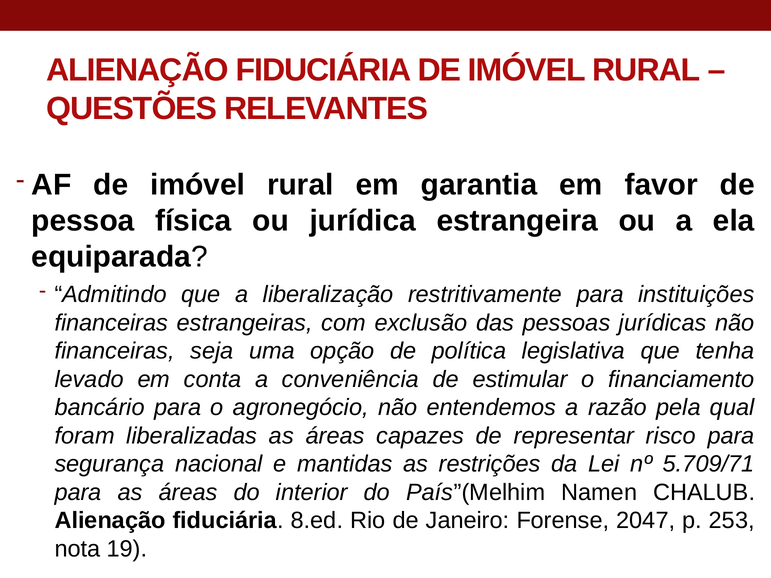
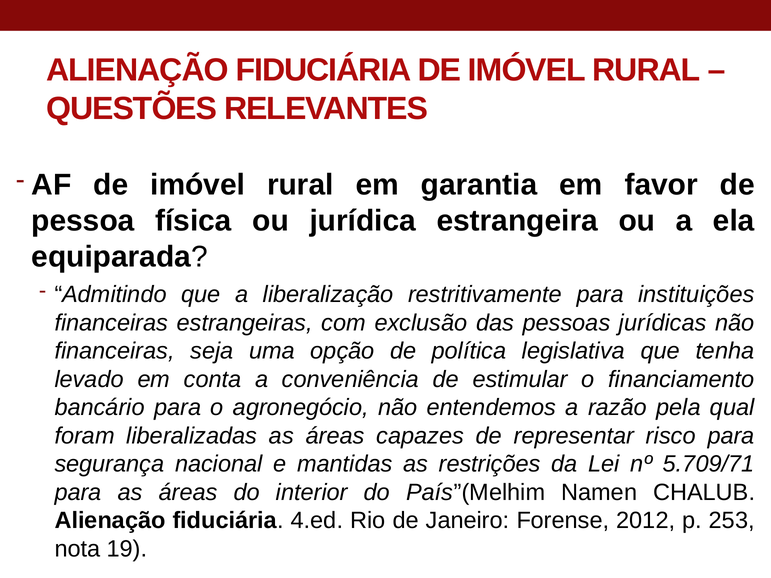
8.ed: 8.ed -> 4.ed
2047: 2047 -> 2012
